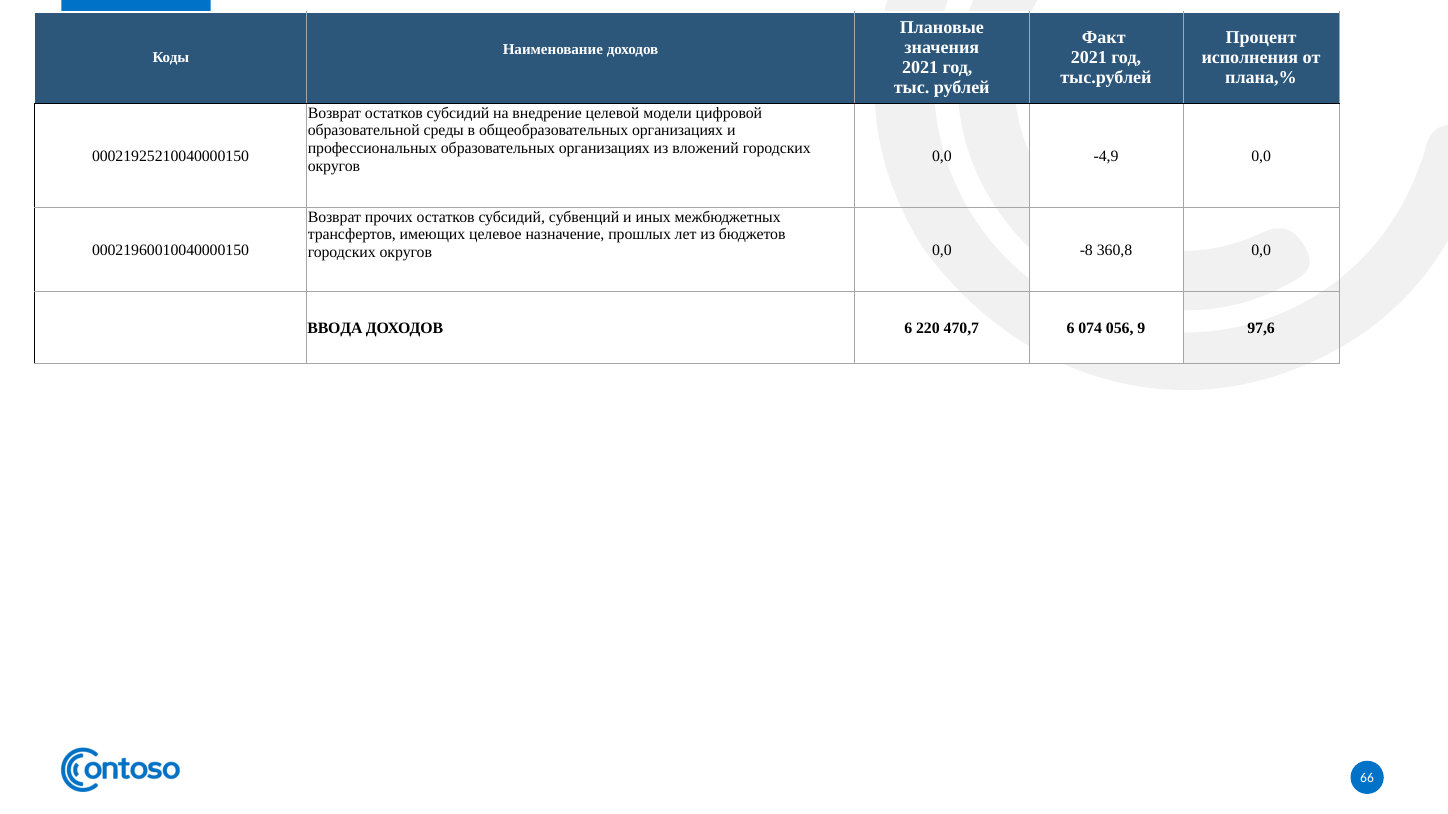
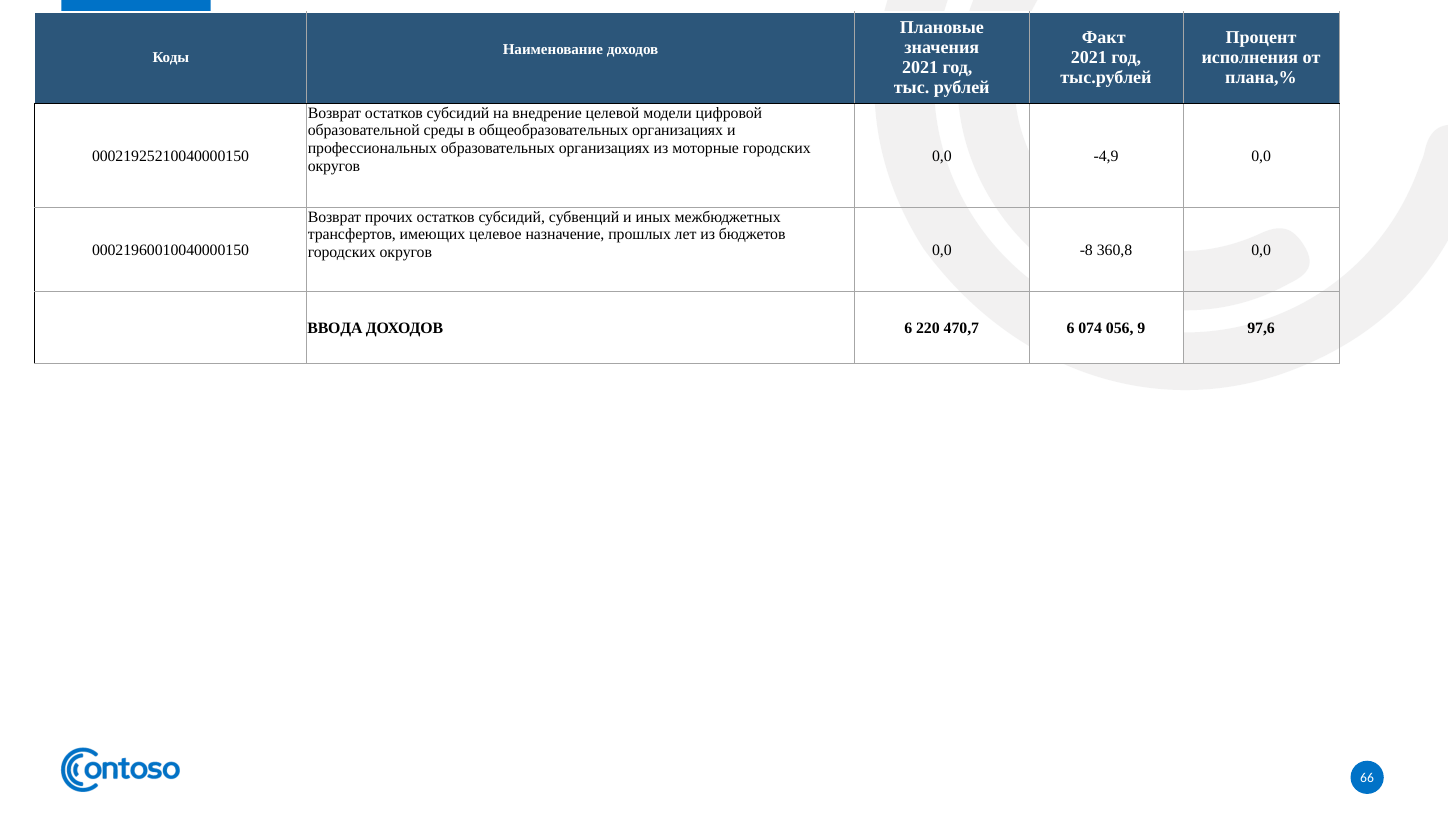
вложений: вложений -> моторные
